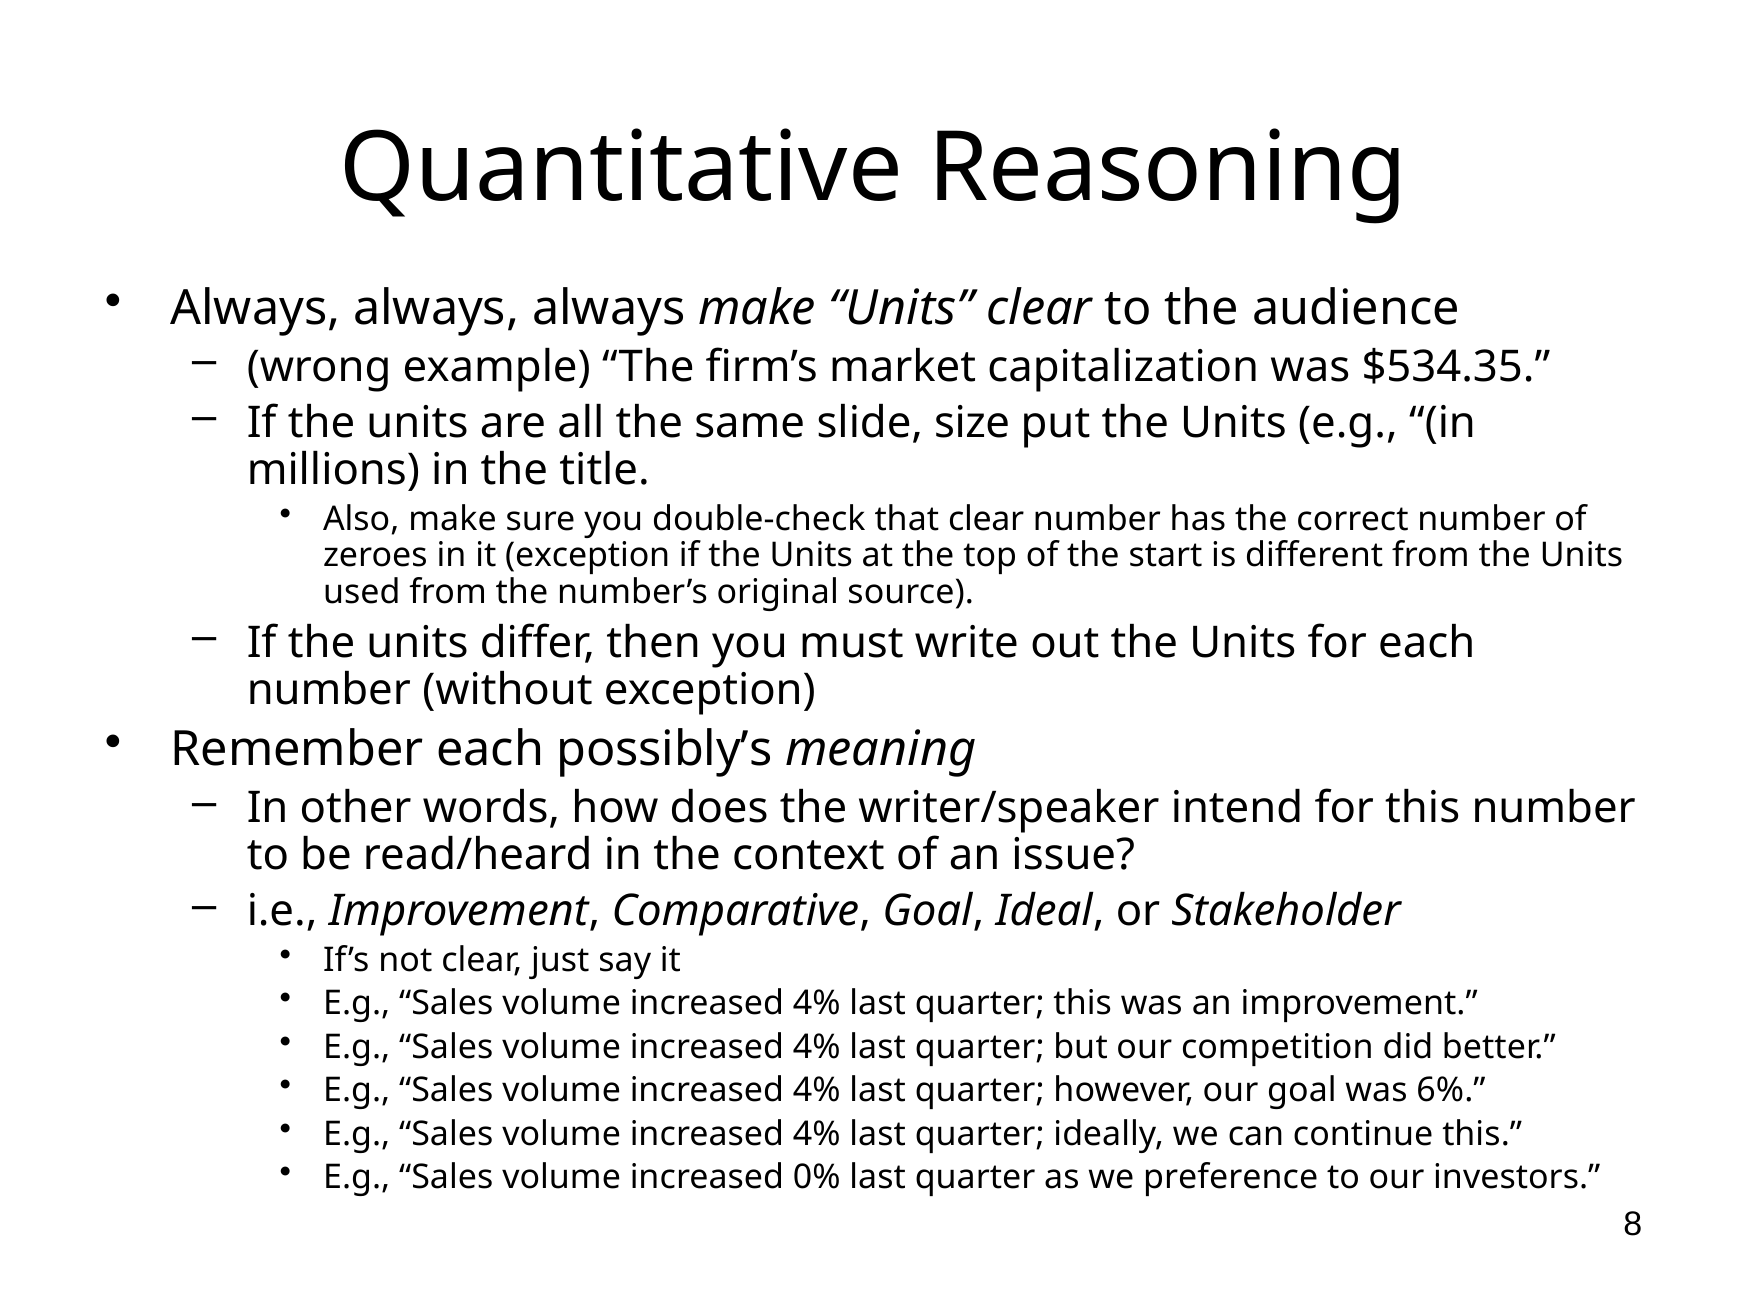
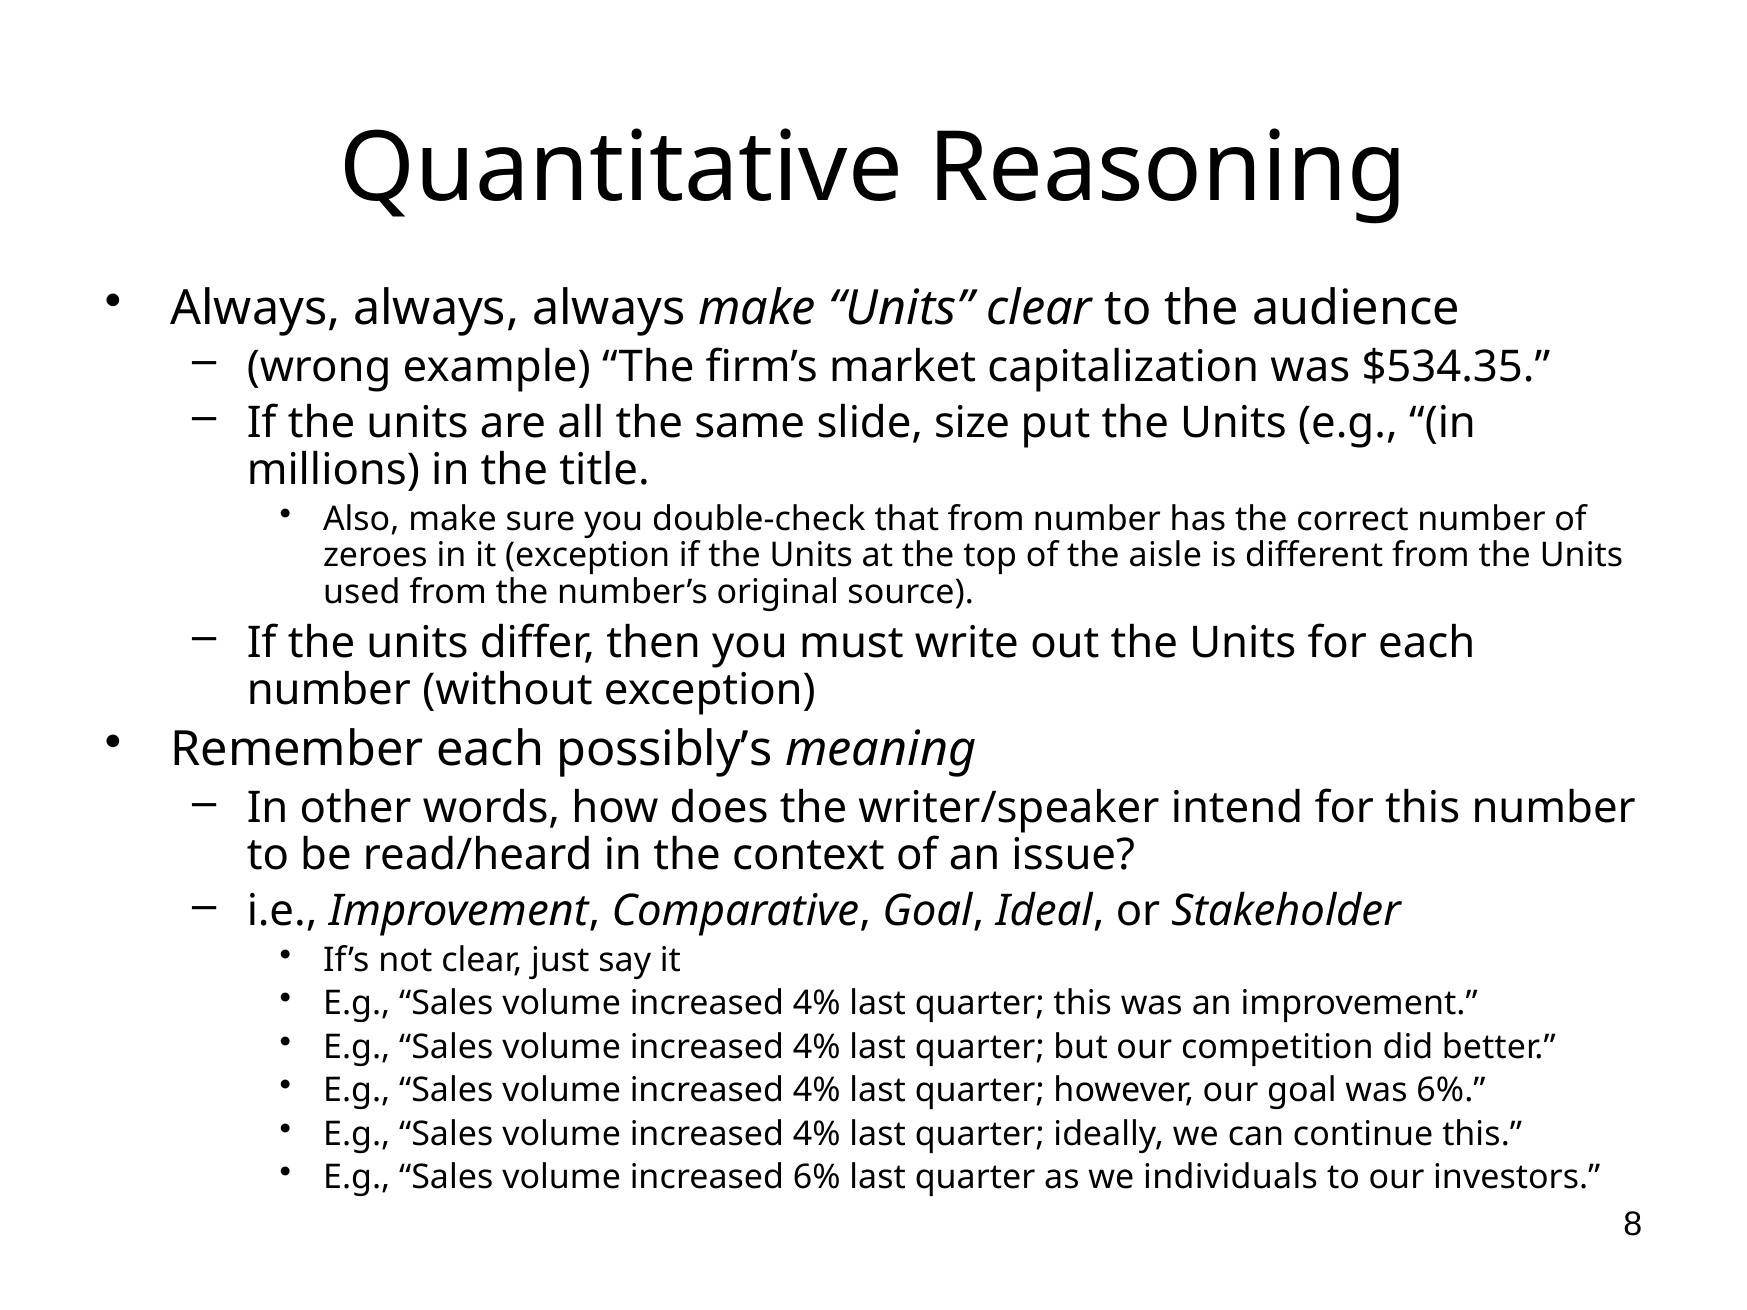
that clear: clear -> from
start: start -> aisle
increased 0%: 0% -> 6%
preference: preference -> individuals
